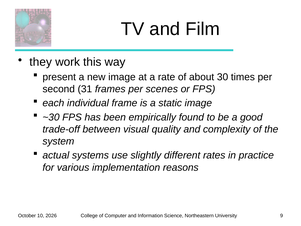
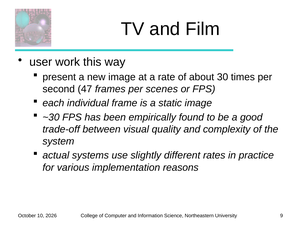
they: they -> user
31: 31 -> 47
